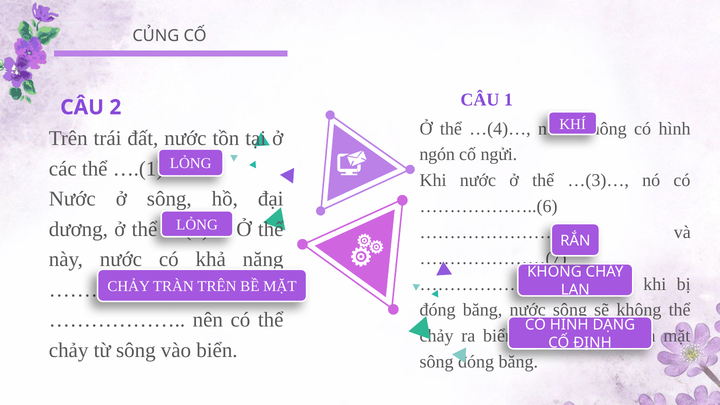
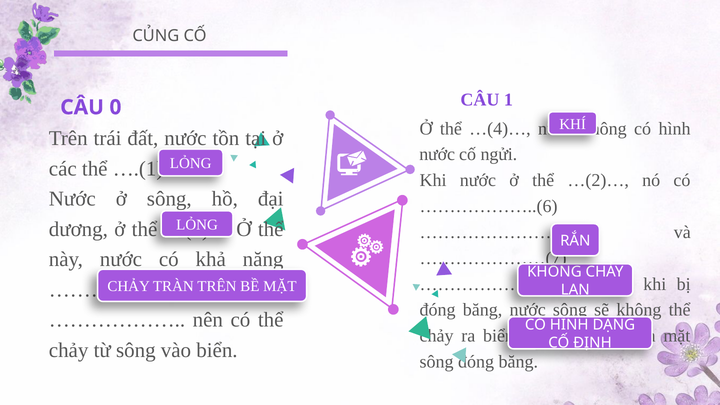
2: 2 -> 0
ngón at (437, 155): ngón -> nước
nước ở thể …(3)…: …(3)… -> …(2)…
